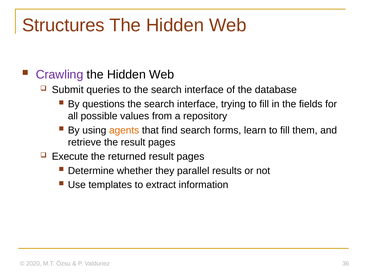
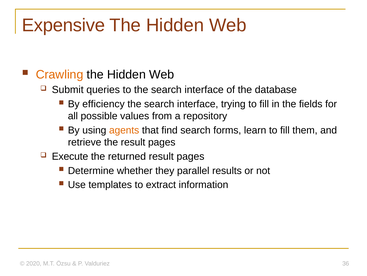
Structures: Structures -> Expensive
Crawling colour: purple -> orange
questions: questions -> efficiency
